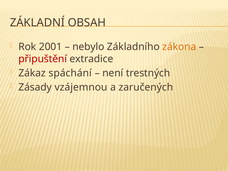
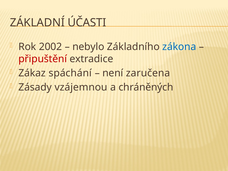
OBSAH: OBSAH -> ÚČASTI
2001: 2001 -> 2002
zákona colour: orange -> blue
trestných: trestných -> zaručena
zaručených: zaručených -> chráněných
